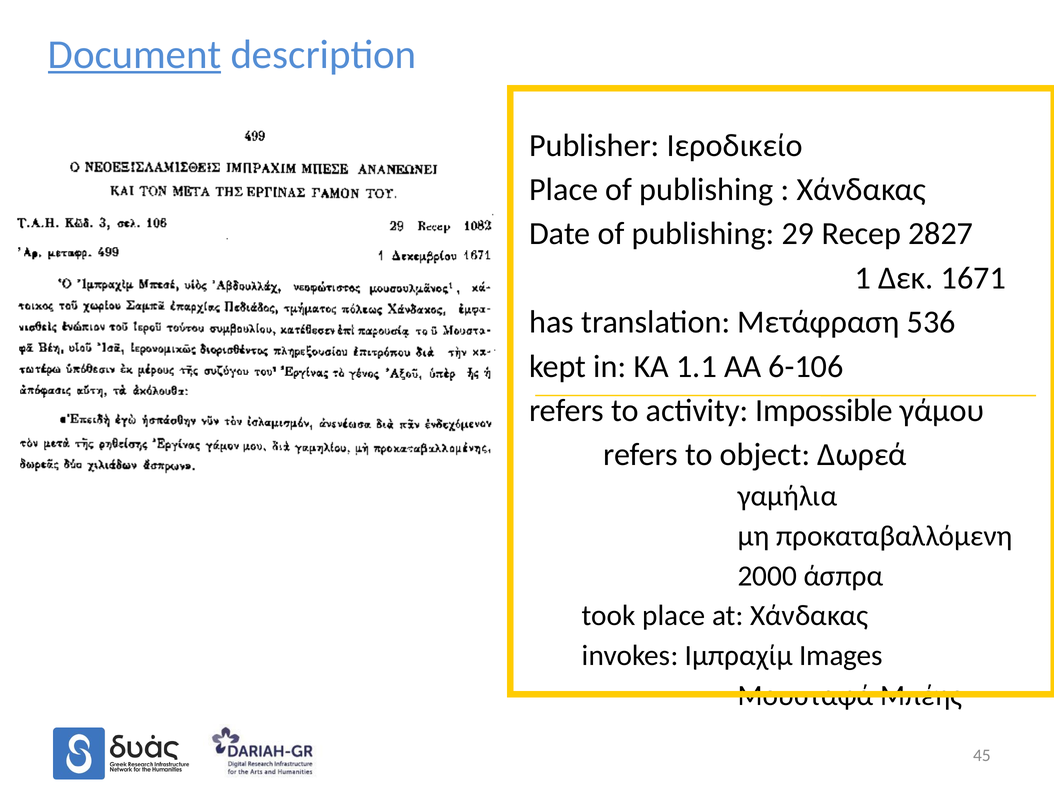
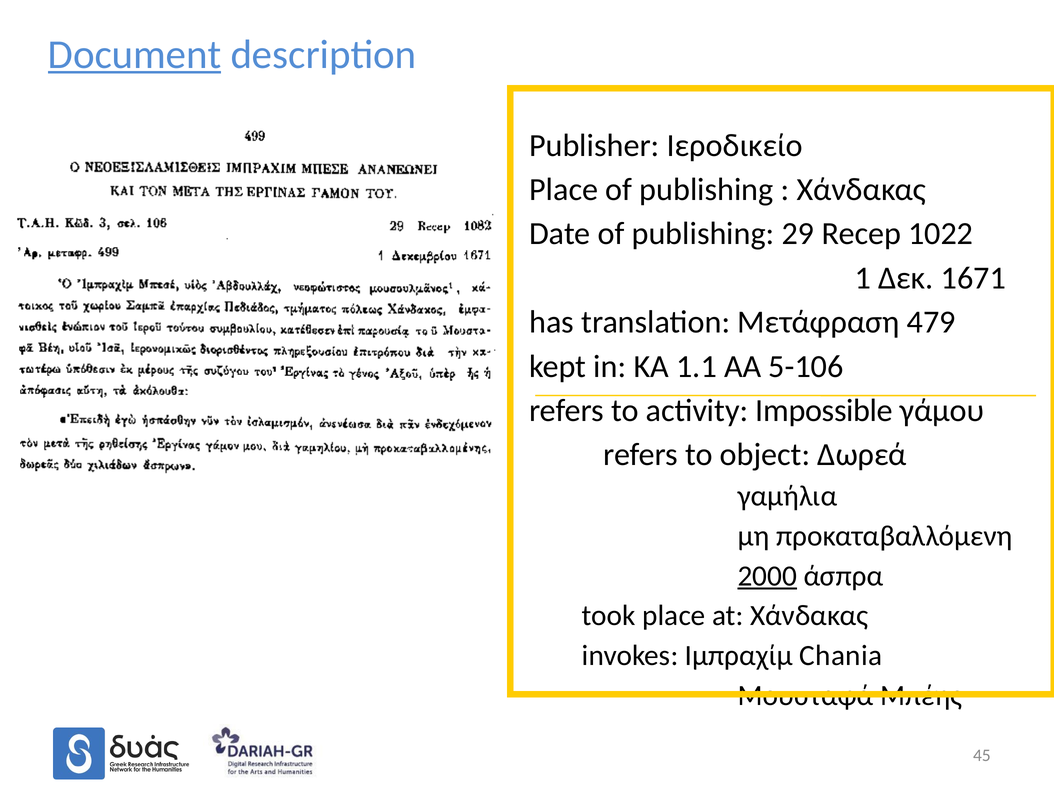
2827: 2827 -> 1022
536: 536 -> 479
6-106: 6-106 -> 5-106
2000 underline: none -> present
Images: Images -> Chania
